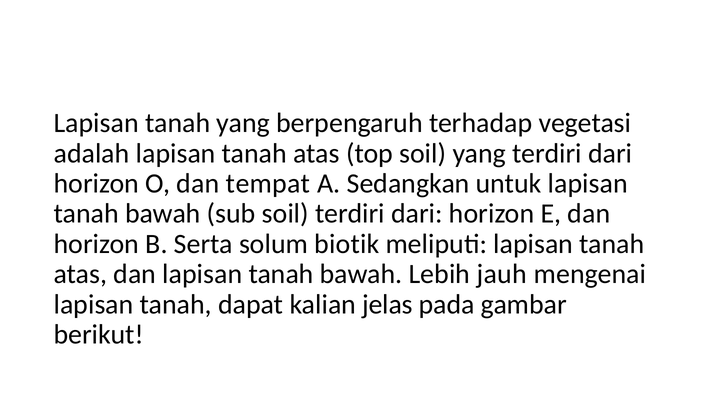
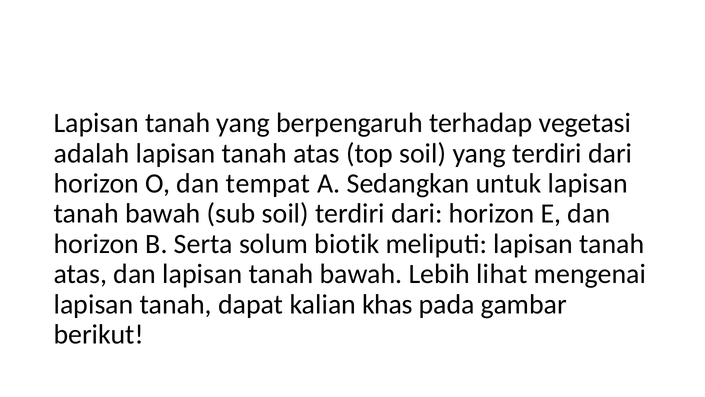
jauh: jauh -> lihat
jelas: jelas -> khas
